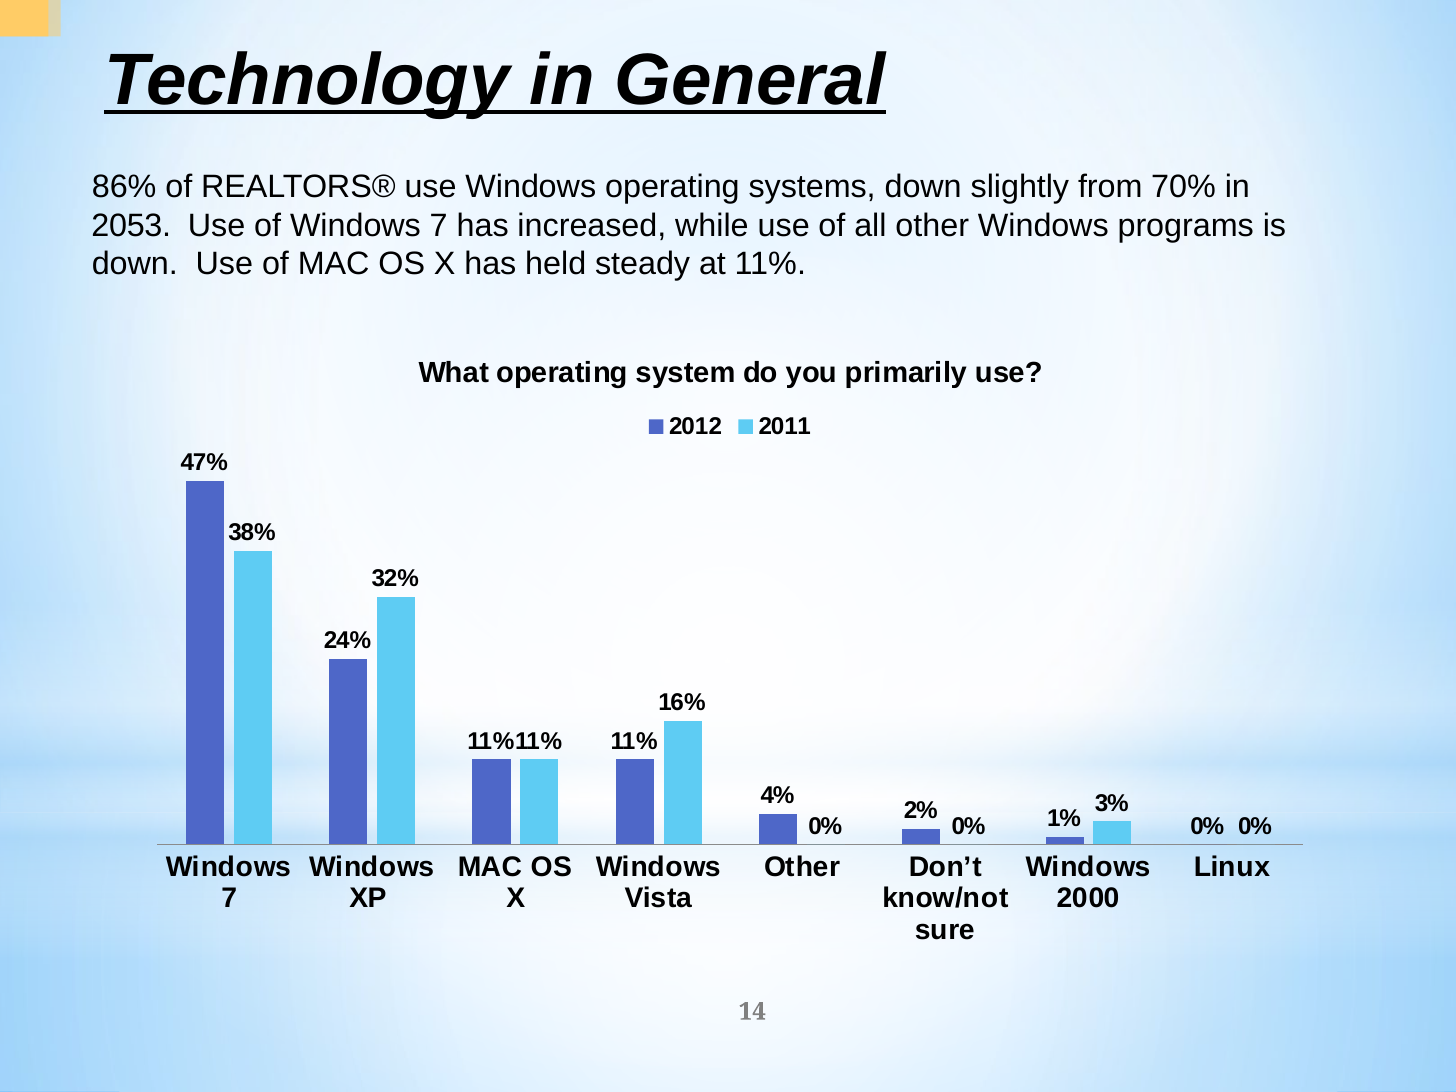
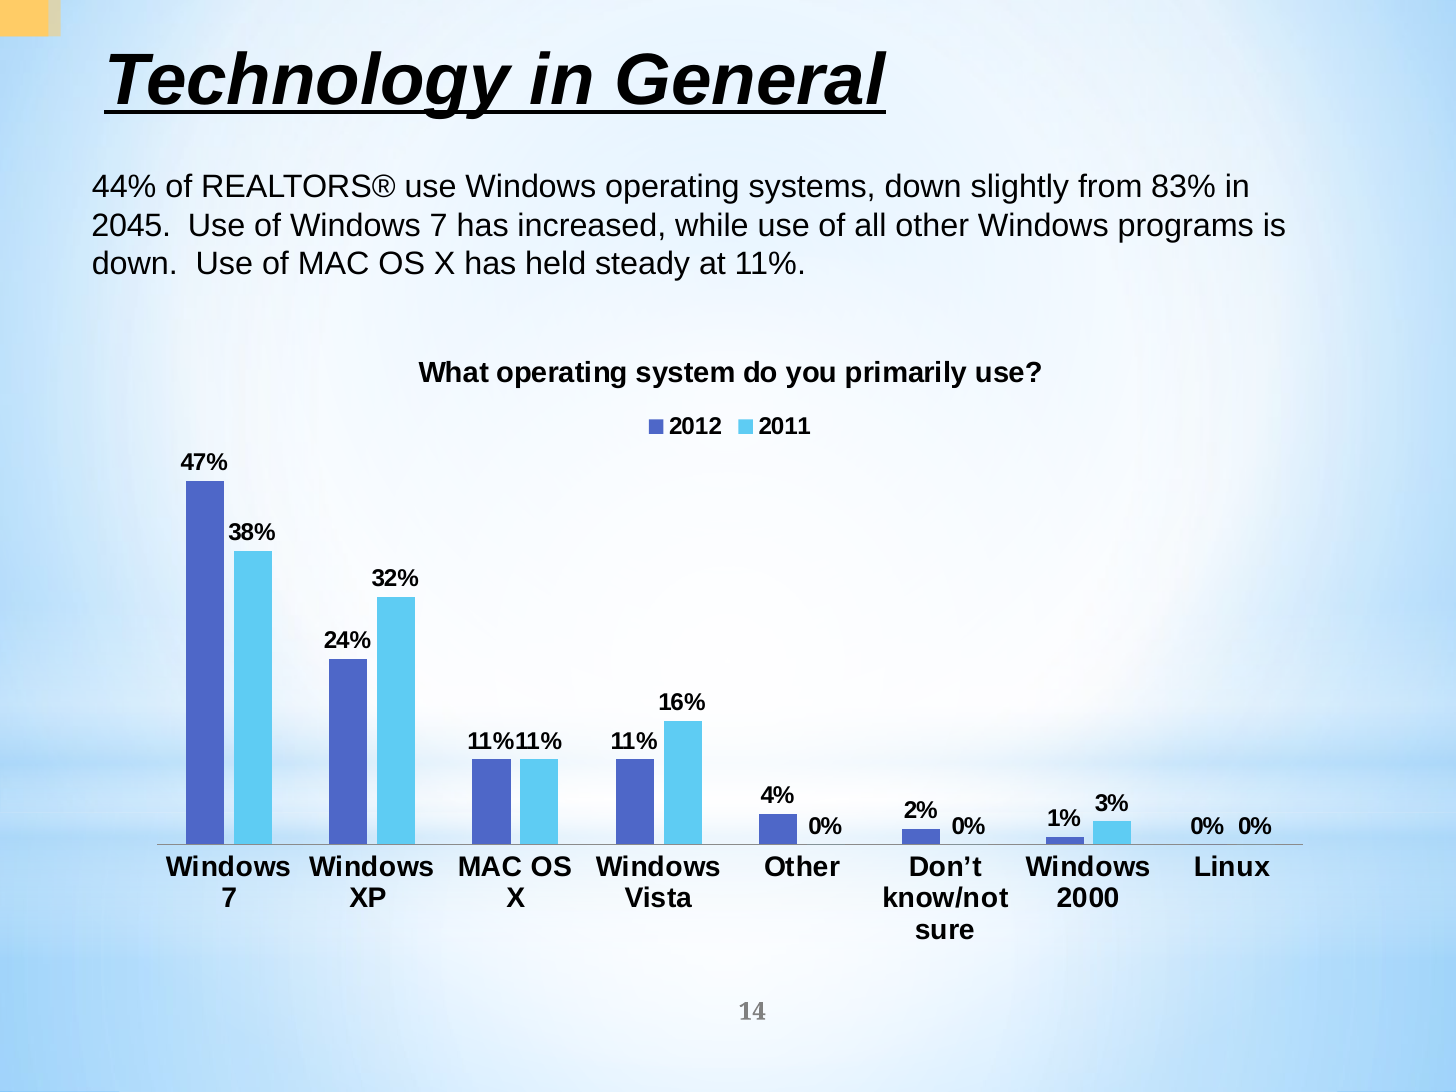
86%: 86% -> 44%
70%: 70% -> 83%
2053: 2053 -> 2045
